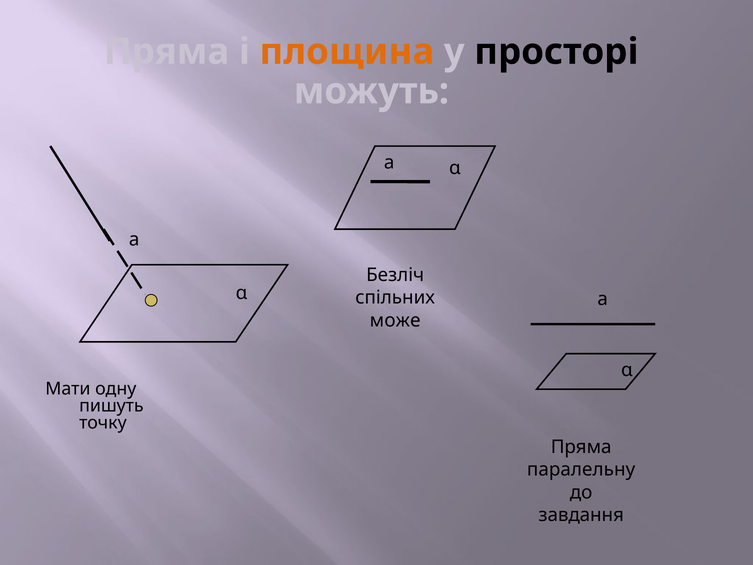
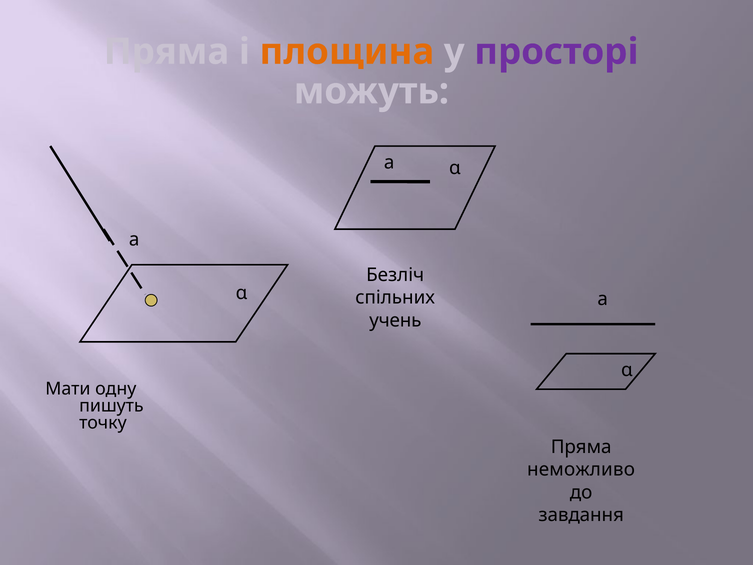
просторі colour: black -> purple
може: може -> учень
паралельну: паралельну -> неможливо
